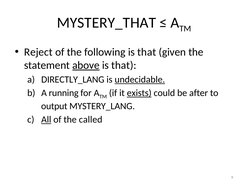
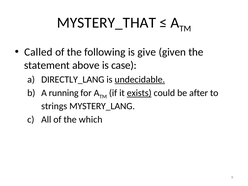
Reject: Reject -> Called
following is that: that -> give
above underline: present -> none
that at (124, 65): that -> case
output: output -> strings
All underline: present -> none
called: called -> which
